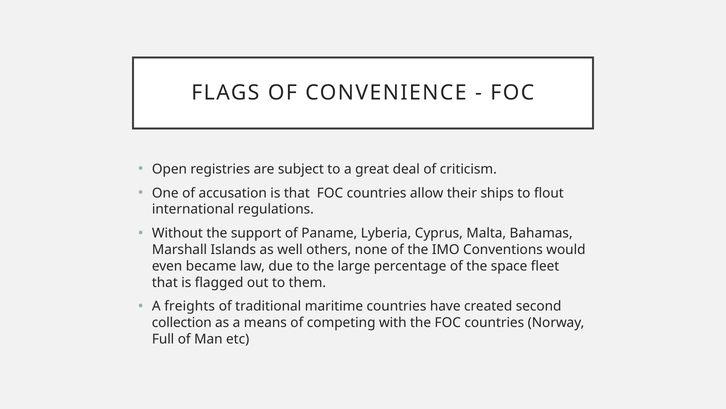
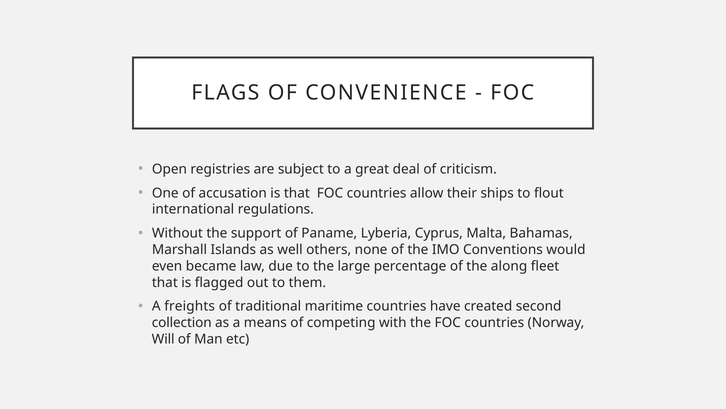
space: space -> along
Full: Full -> Will
